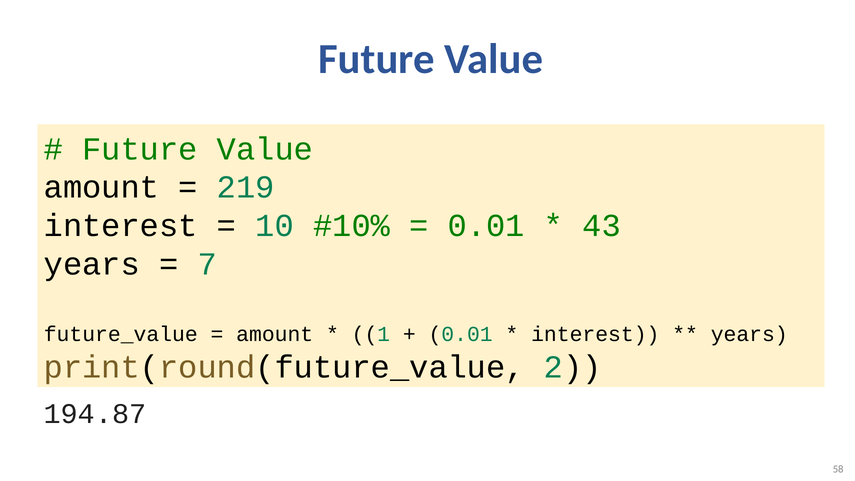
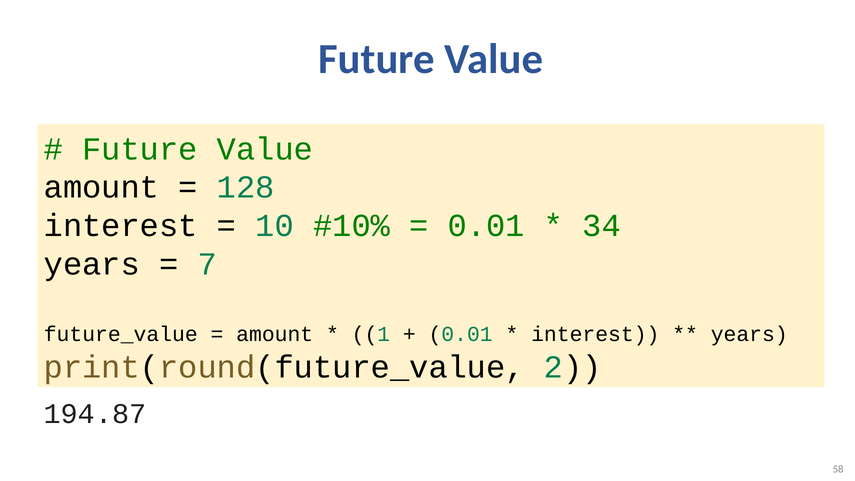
219: 219 -> 128
43: 43 -> 34
